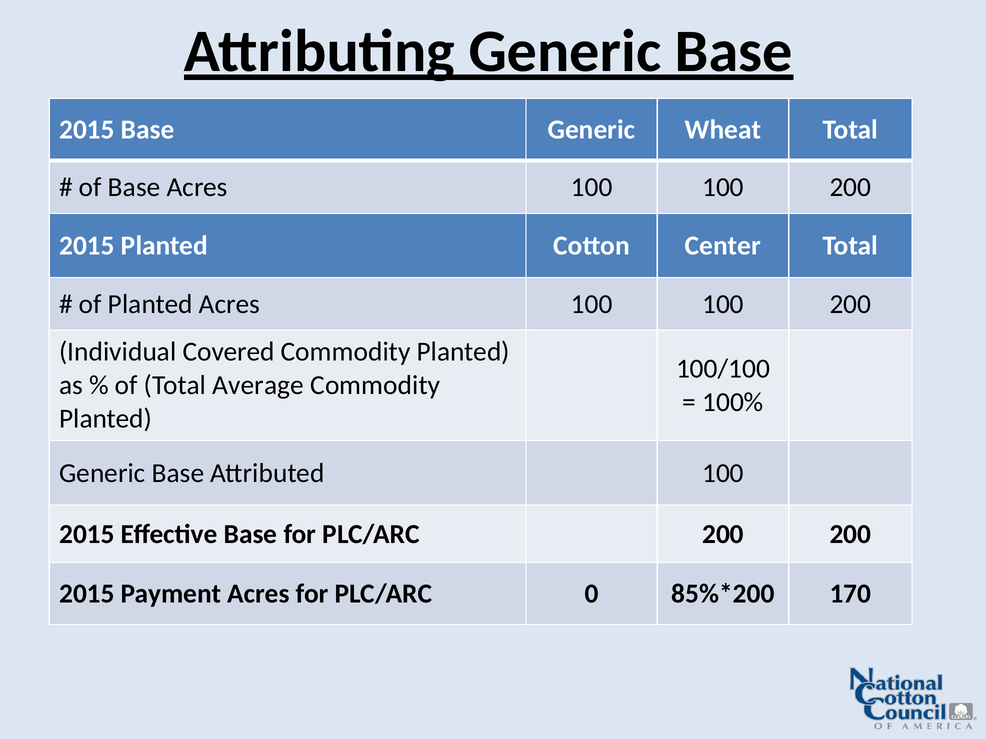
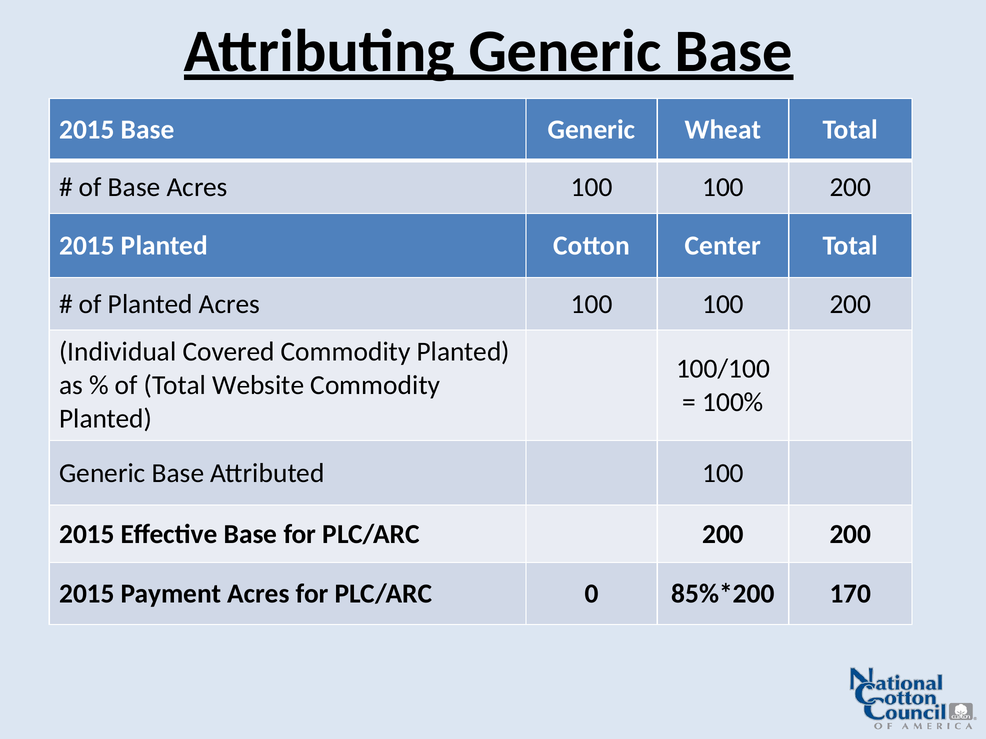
Average: Average -> Website
